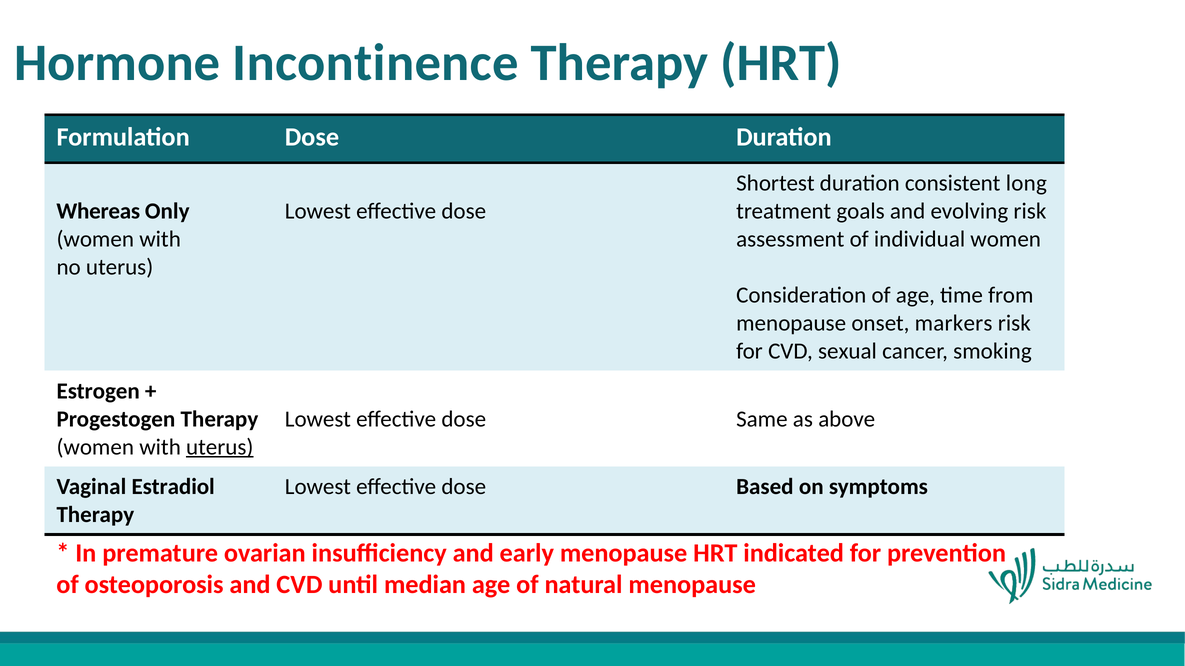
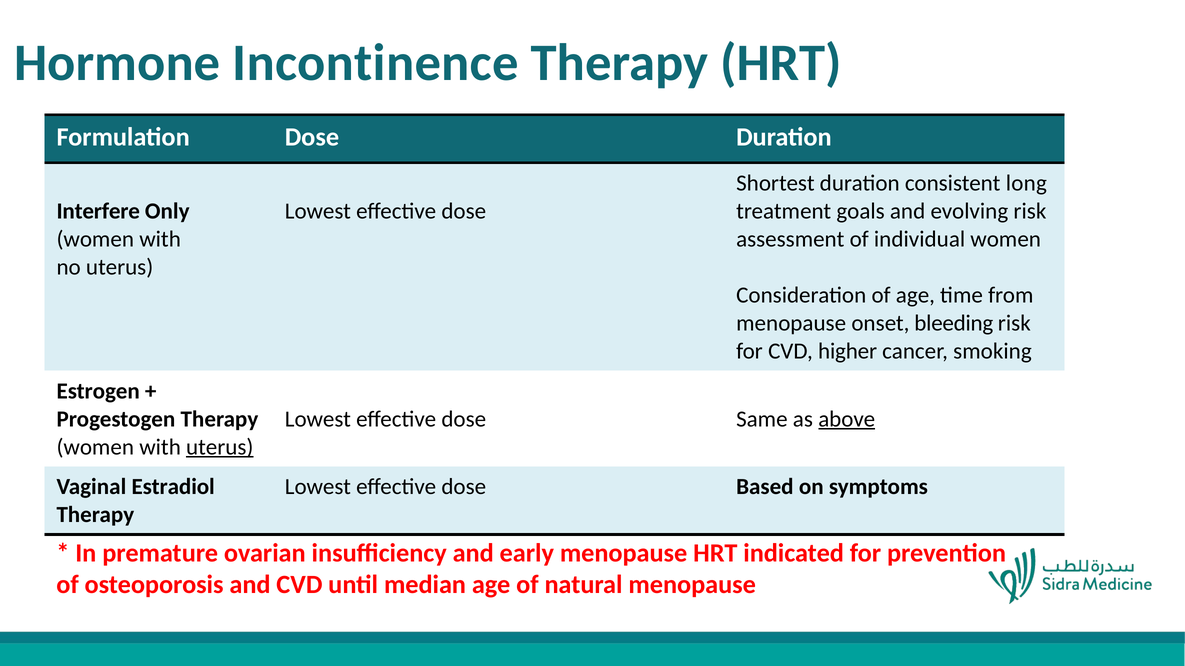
Whereas: Whereas -> Interfere
markers: markers -> bleeding
sexual: sexual -> higher
above underline: none -> present
